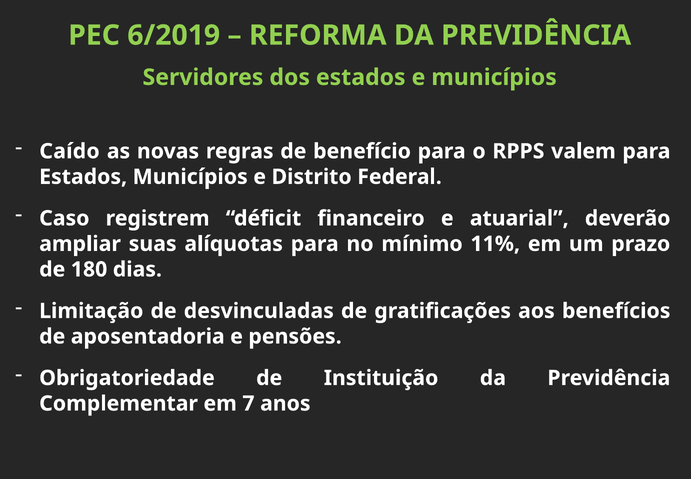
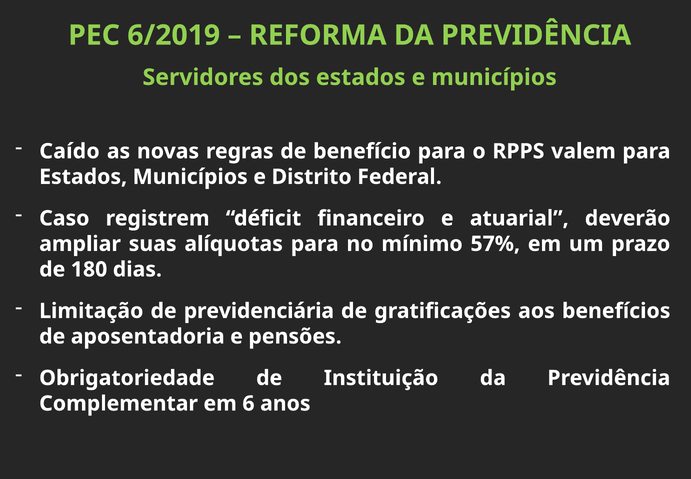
11%: 11% -> 57%
desvinculadas: desvinculadas -> previdenciária
7: 7 -> 6
